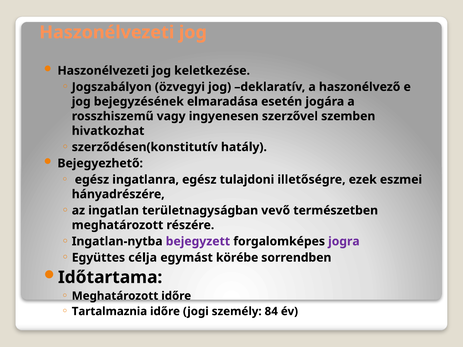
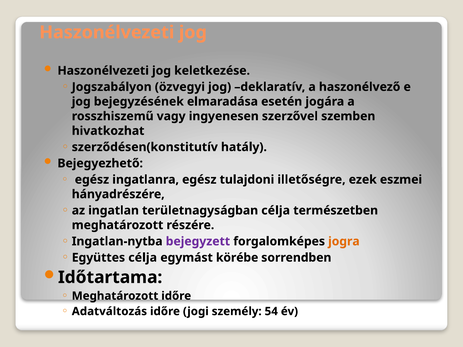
területnagyságban vevő: vevő -> célja
jogra colour: purple -> orange
Tartalmaznia: Tartalmaznia -> Adatváltozás
84: 84 -> 54
